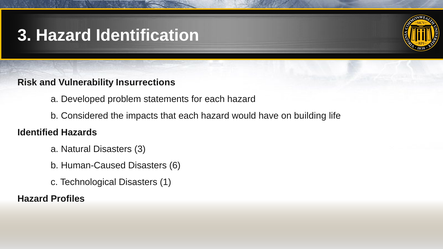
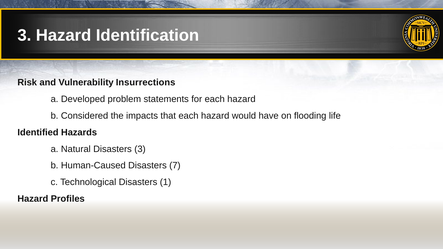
building: building -> flooding
6: 6 -> 7
